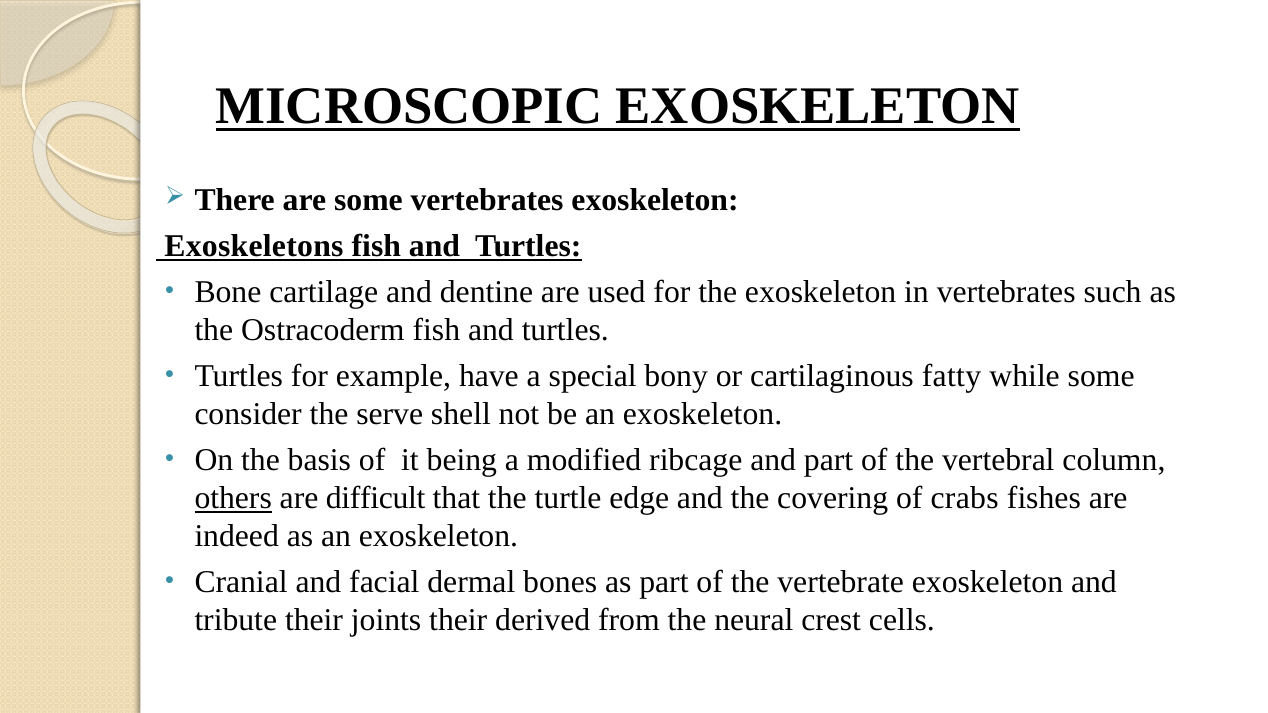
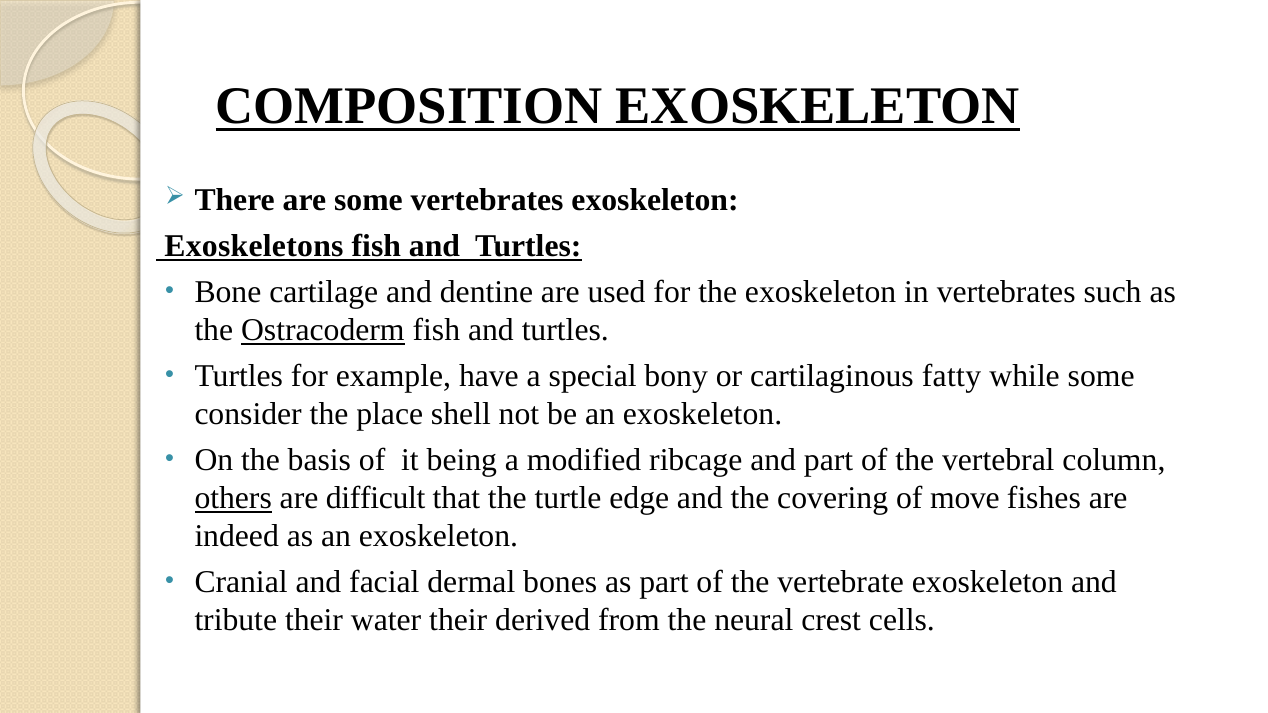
MICROSCOPIC: MICROSCOPIC -> COMPOSITION
Ostracoderm underline: none -> present
serve: serve -> place
crabs: crabs -> move
joints: joints -> water
